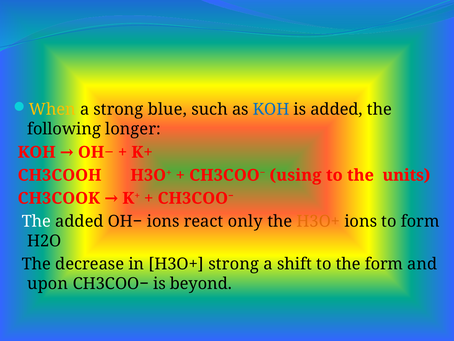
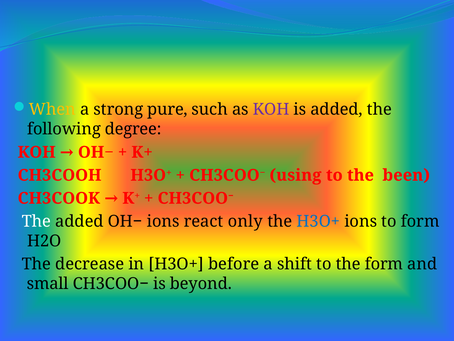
blue: blue -> pure
KOH at (271, 109) colour: blue -> purple
longer: longer -> degree
units: units -> been
H3O+ at (318, 221) colour: orange -> blue
H3O+ strong: strong -> before
upon: upon -> small
